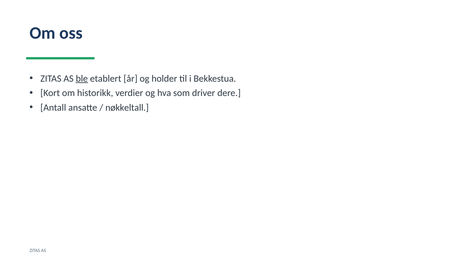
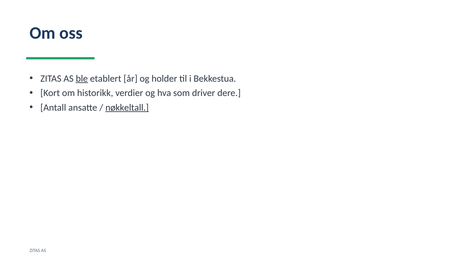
nøkkeltall underline: none -> present
